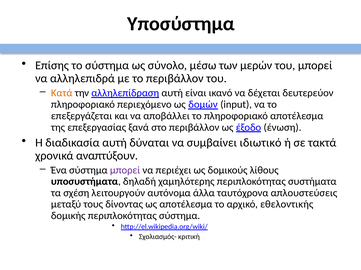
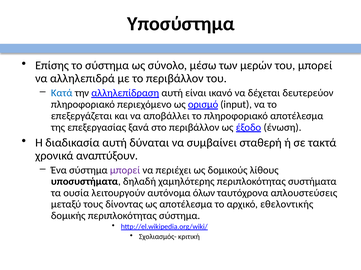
Κατά colour: orange -> blue
δομών: δομών -> ορισμό
ιδιωτικό: ιδιωτικό -> σταθερή
σχέση: σχέση -> ουσία
άλλα: άλλα -> όλων
